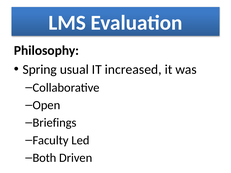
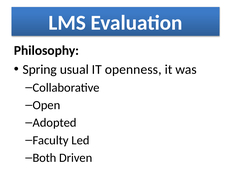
increased: increased -> openness
Briefings: Briefings -> Adopted
